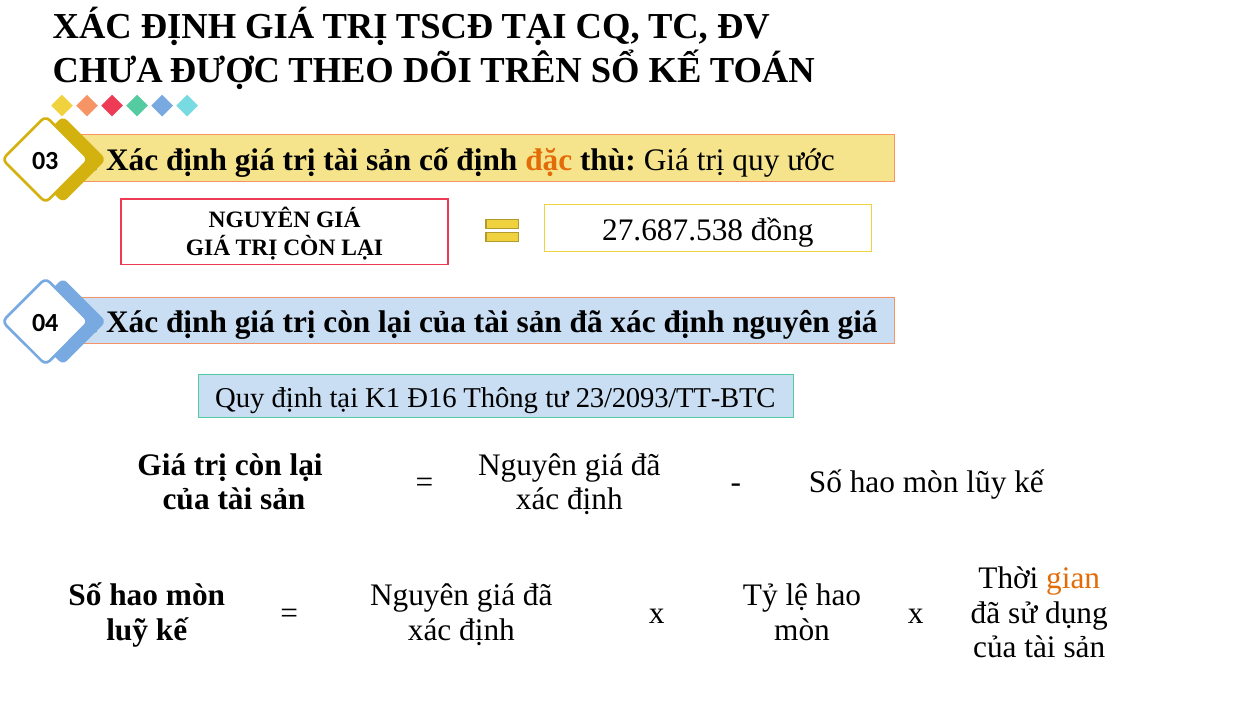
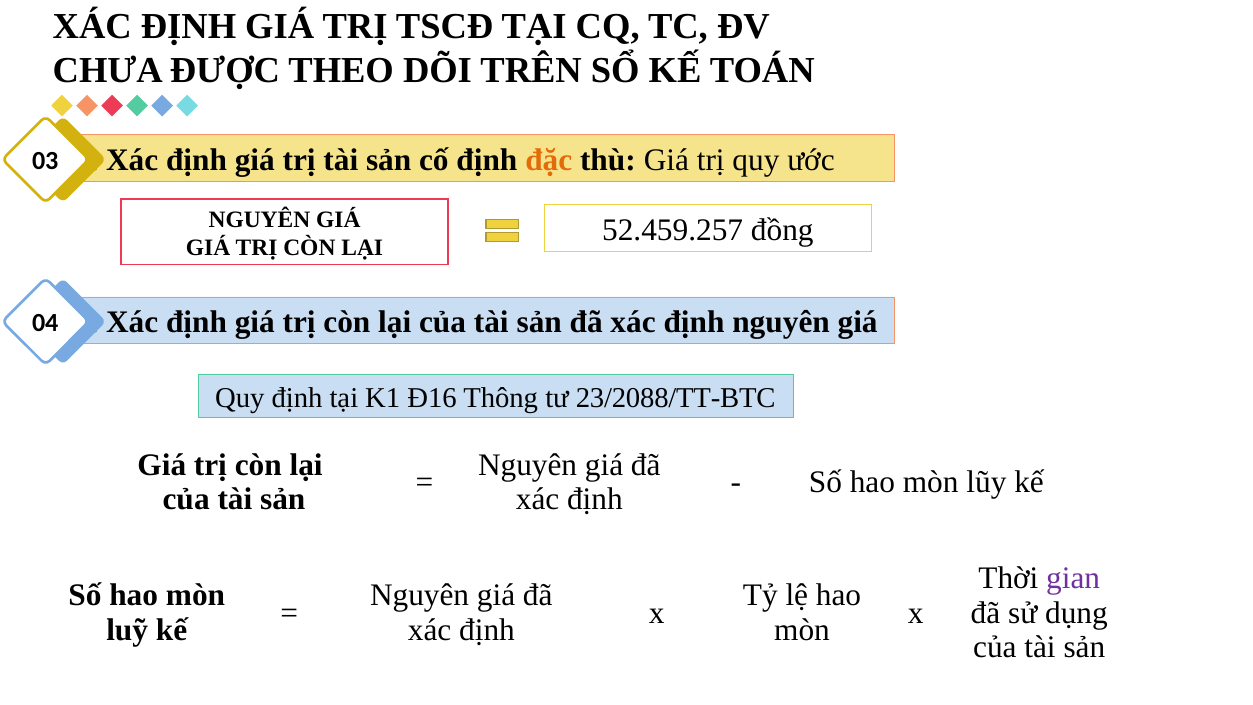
27.687.538: 27.687.538 -> 52.459.257
23/2093/TT-BTC: 23/2093/TT-BTC -> 23/2088/TT-BTC
gian colour: orange -> purple
